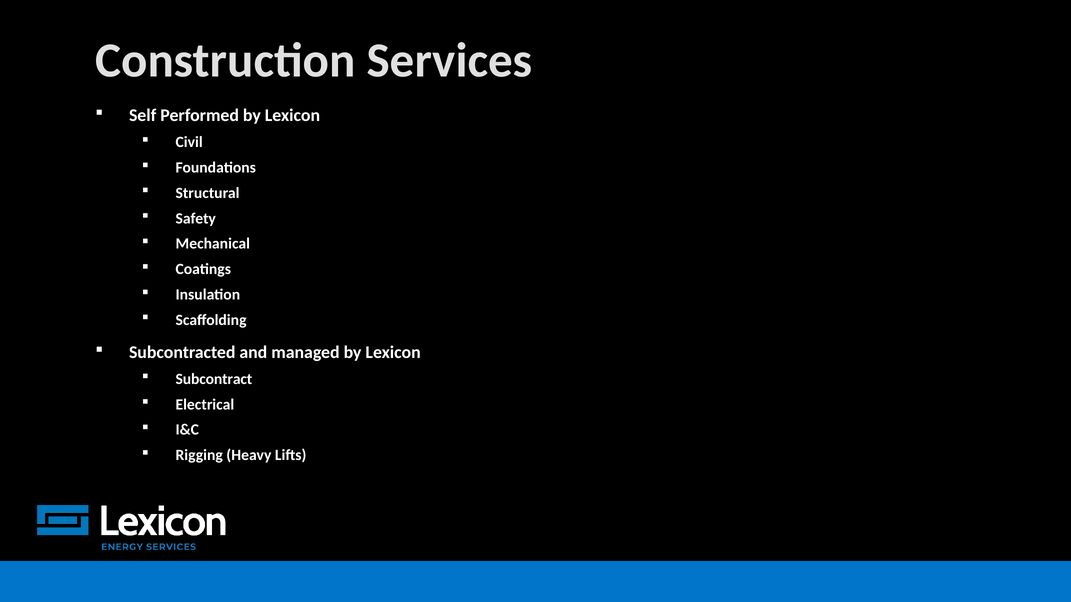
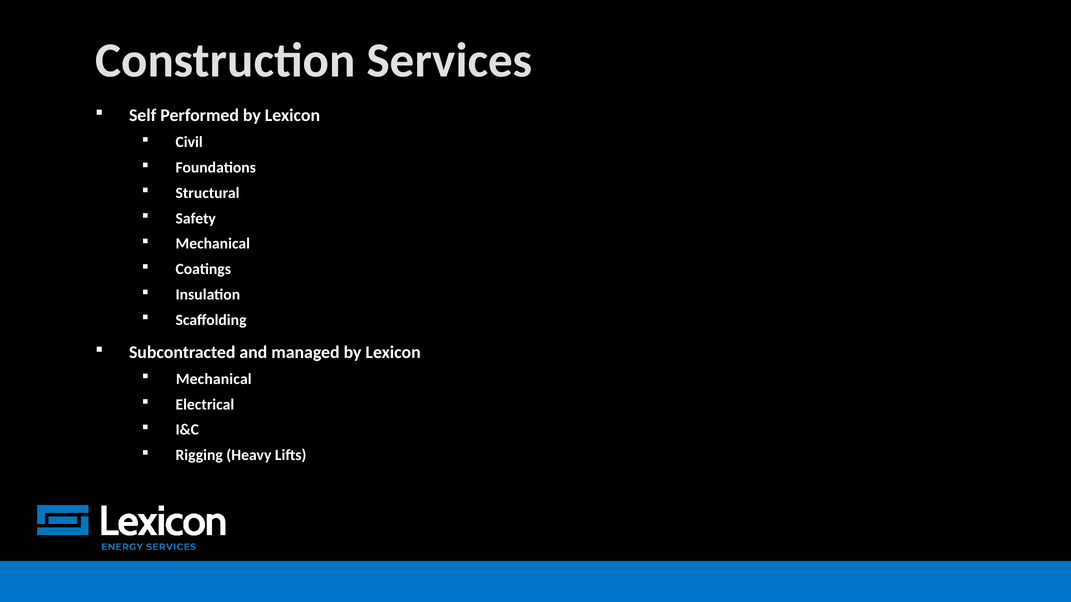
Subcontract at (214, 379): Subcontract -> Mechanical
